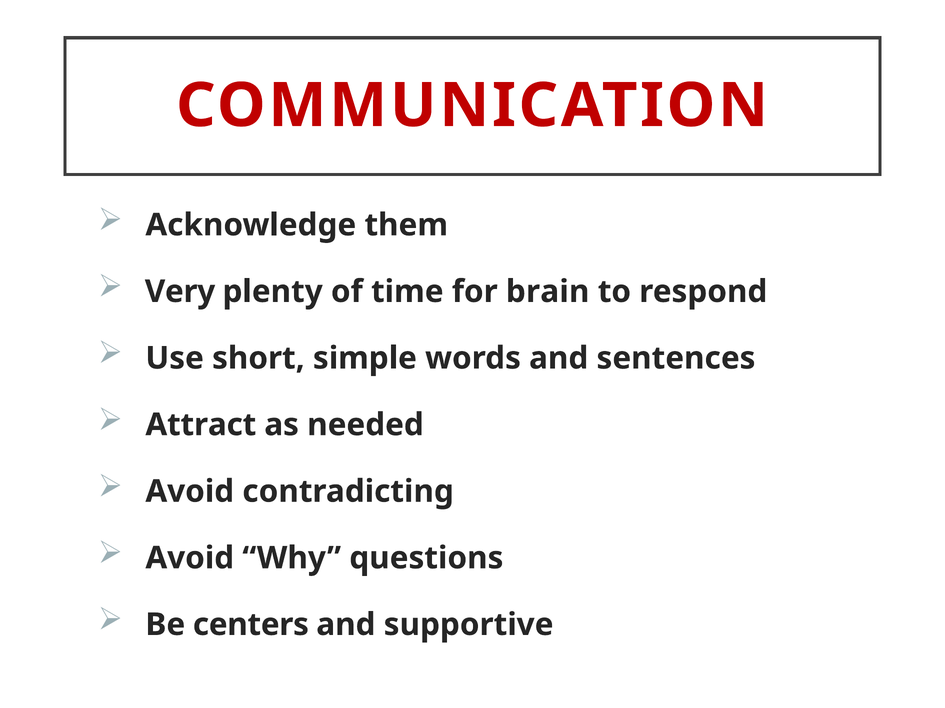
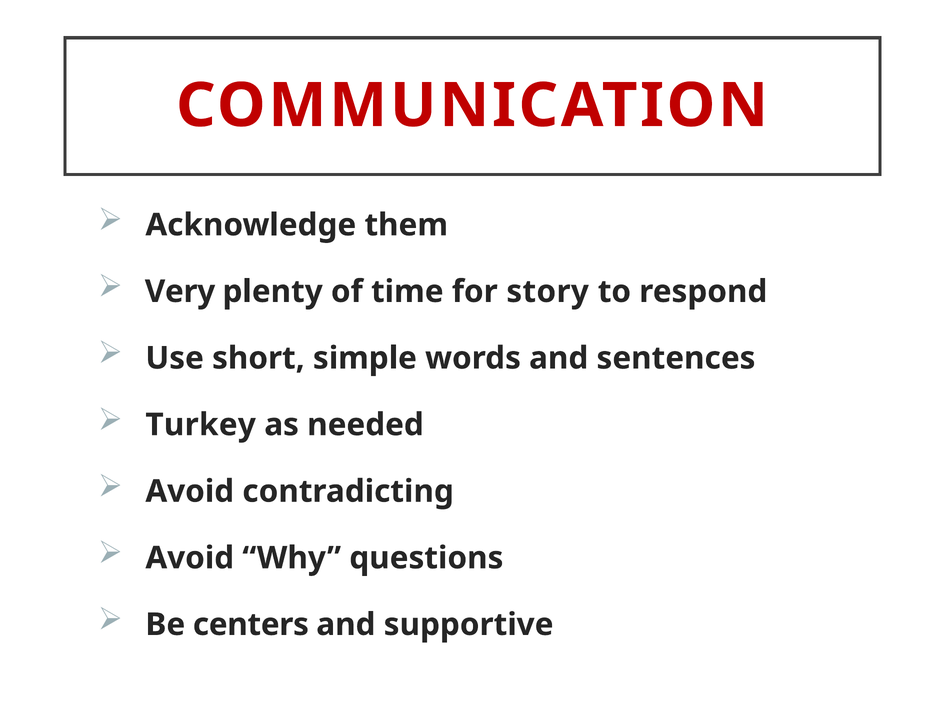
brain: brain -> story
Attract: Attract -> Turkey
